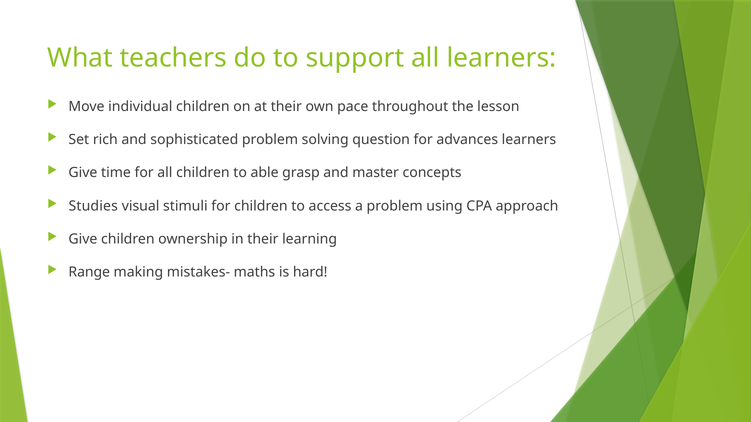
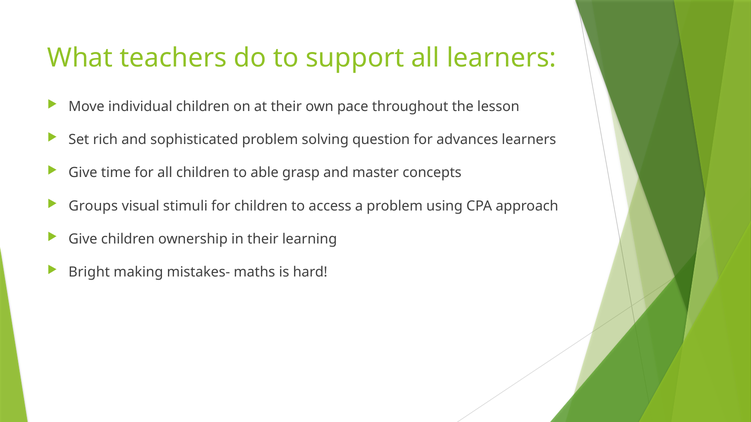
Studies: Studies -> Groups
Range: Range -> Bright
